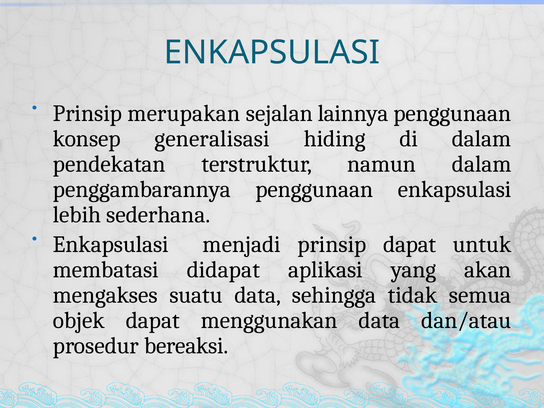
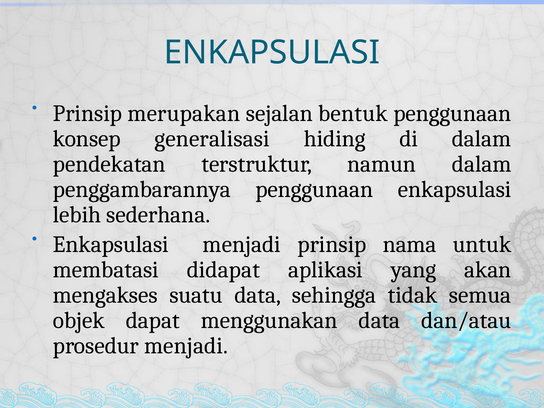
lainnya: lainnya -> bentuk
prinsip dapat: dapat -> nama
prosedur bereaksi: bereaksi -> menjadi
